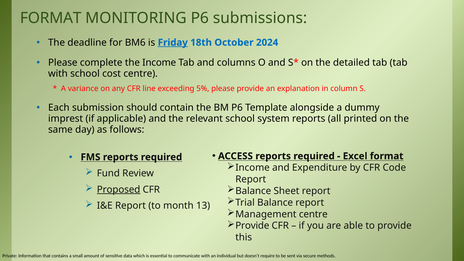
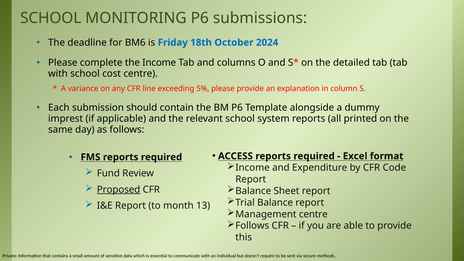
FORMAT at (51, 18): FORMAT -> SCHOOL
Friday underline: present -> none
Provide at (252, 226): Provide -> Follows
